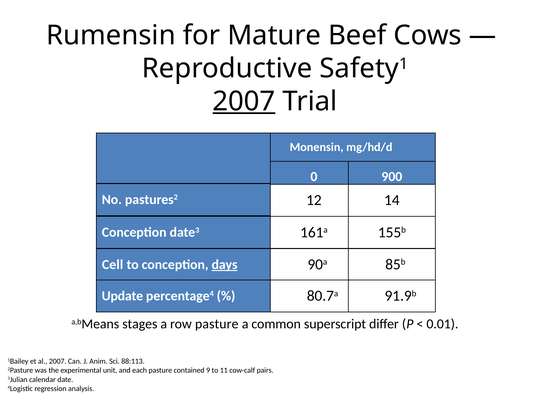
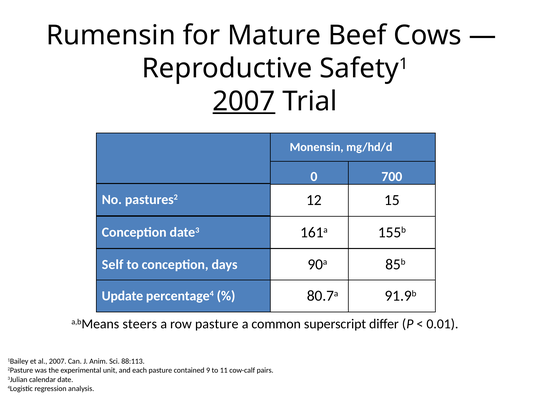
900: 900 -> 700
14: 14 -> 15
Cell: Cell -> Self
days underline: present -> none
stages: stages -> steers
